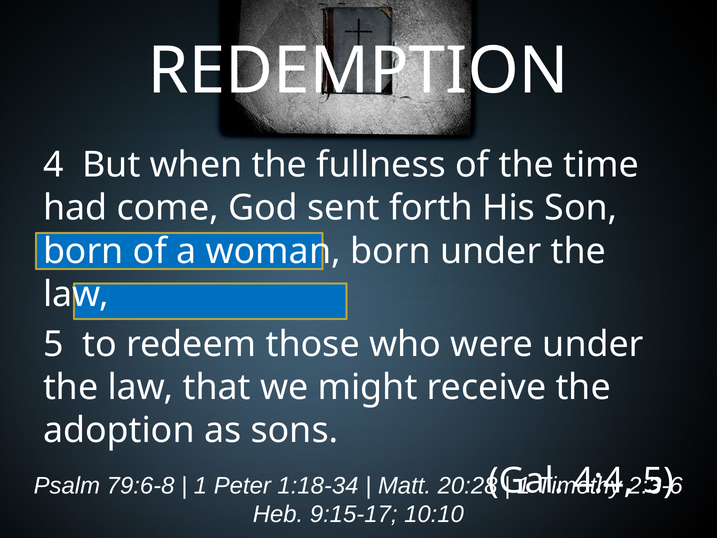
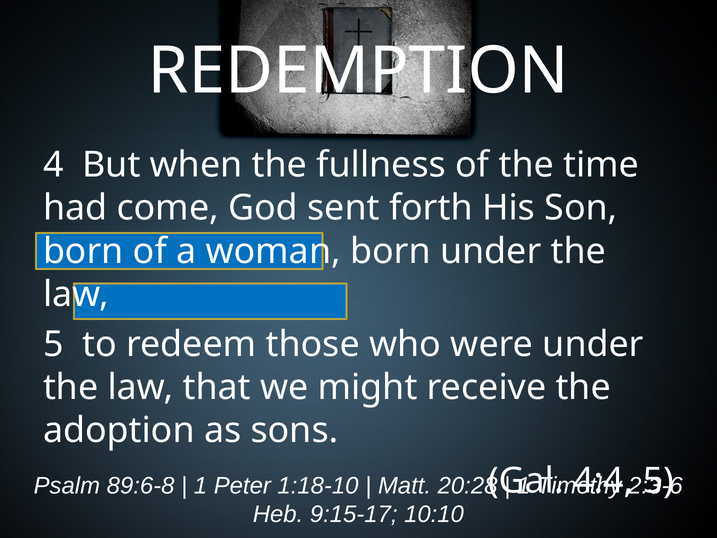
79:6-8: 79:6-8 -> 89:6-8
1:18-34: 1:18-34 -> 1:18-10
